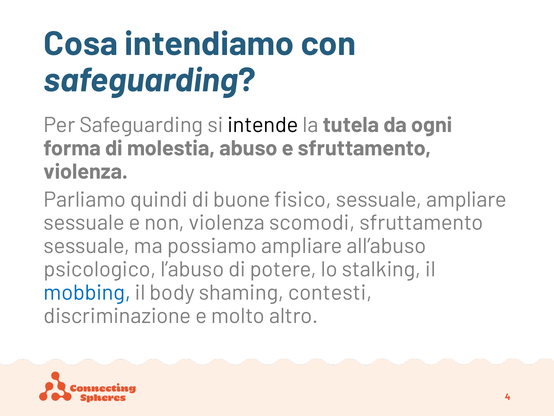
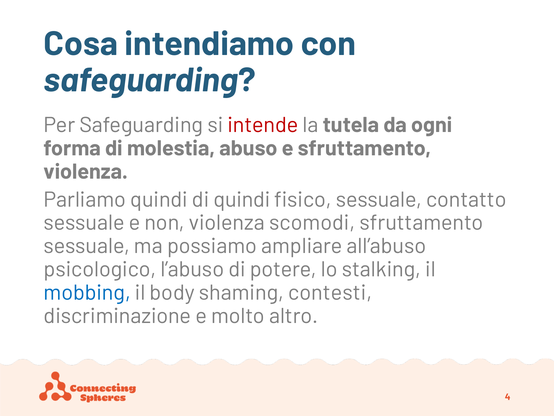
intende colour: black -> red
di buone: buone -> quindi
sessuale ampliare: ampliare -> contatto
